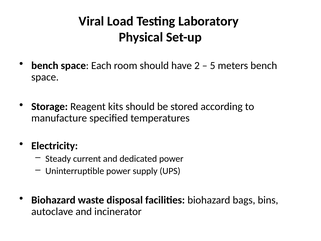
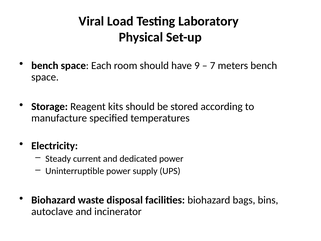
2: 2 -> 9
5: 5 -> 7
